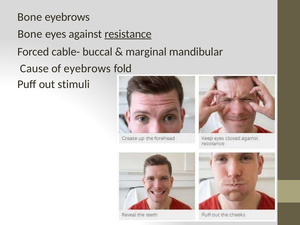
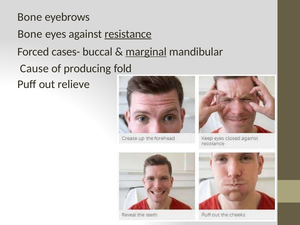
cable-: cable- -> cases-
marginal underline: none -> present
of eyebrows: eyebrows -> producing
stimuli: stimuli -> relieve
